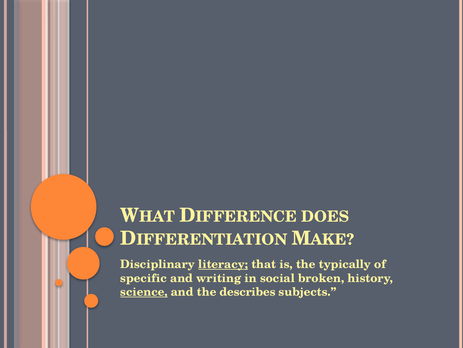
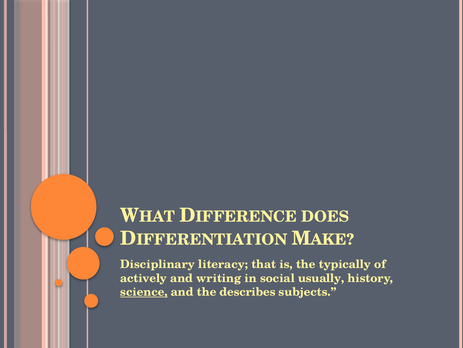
literacy underline: present -> none
specific: specific -> actively
broken: broken -> usually
